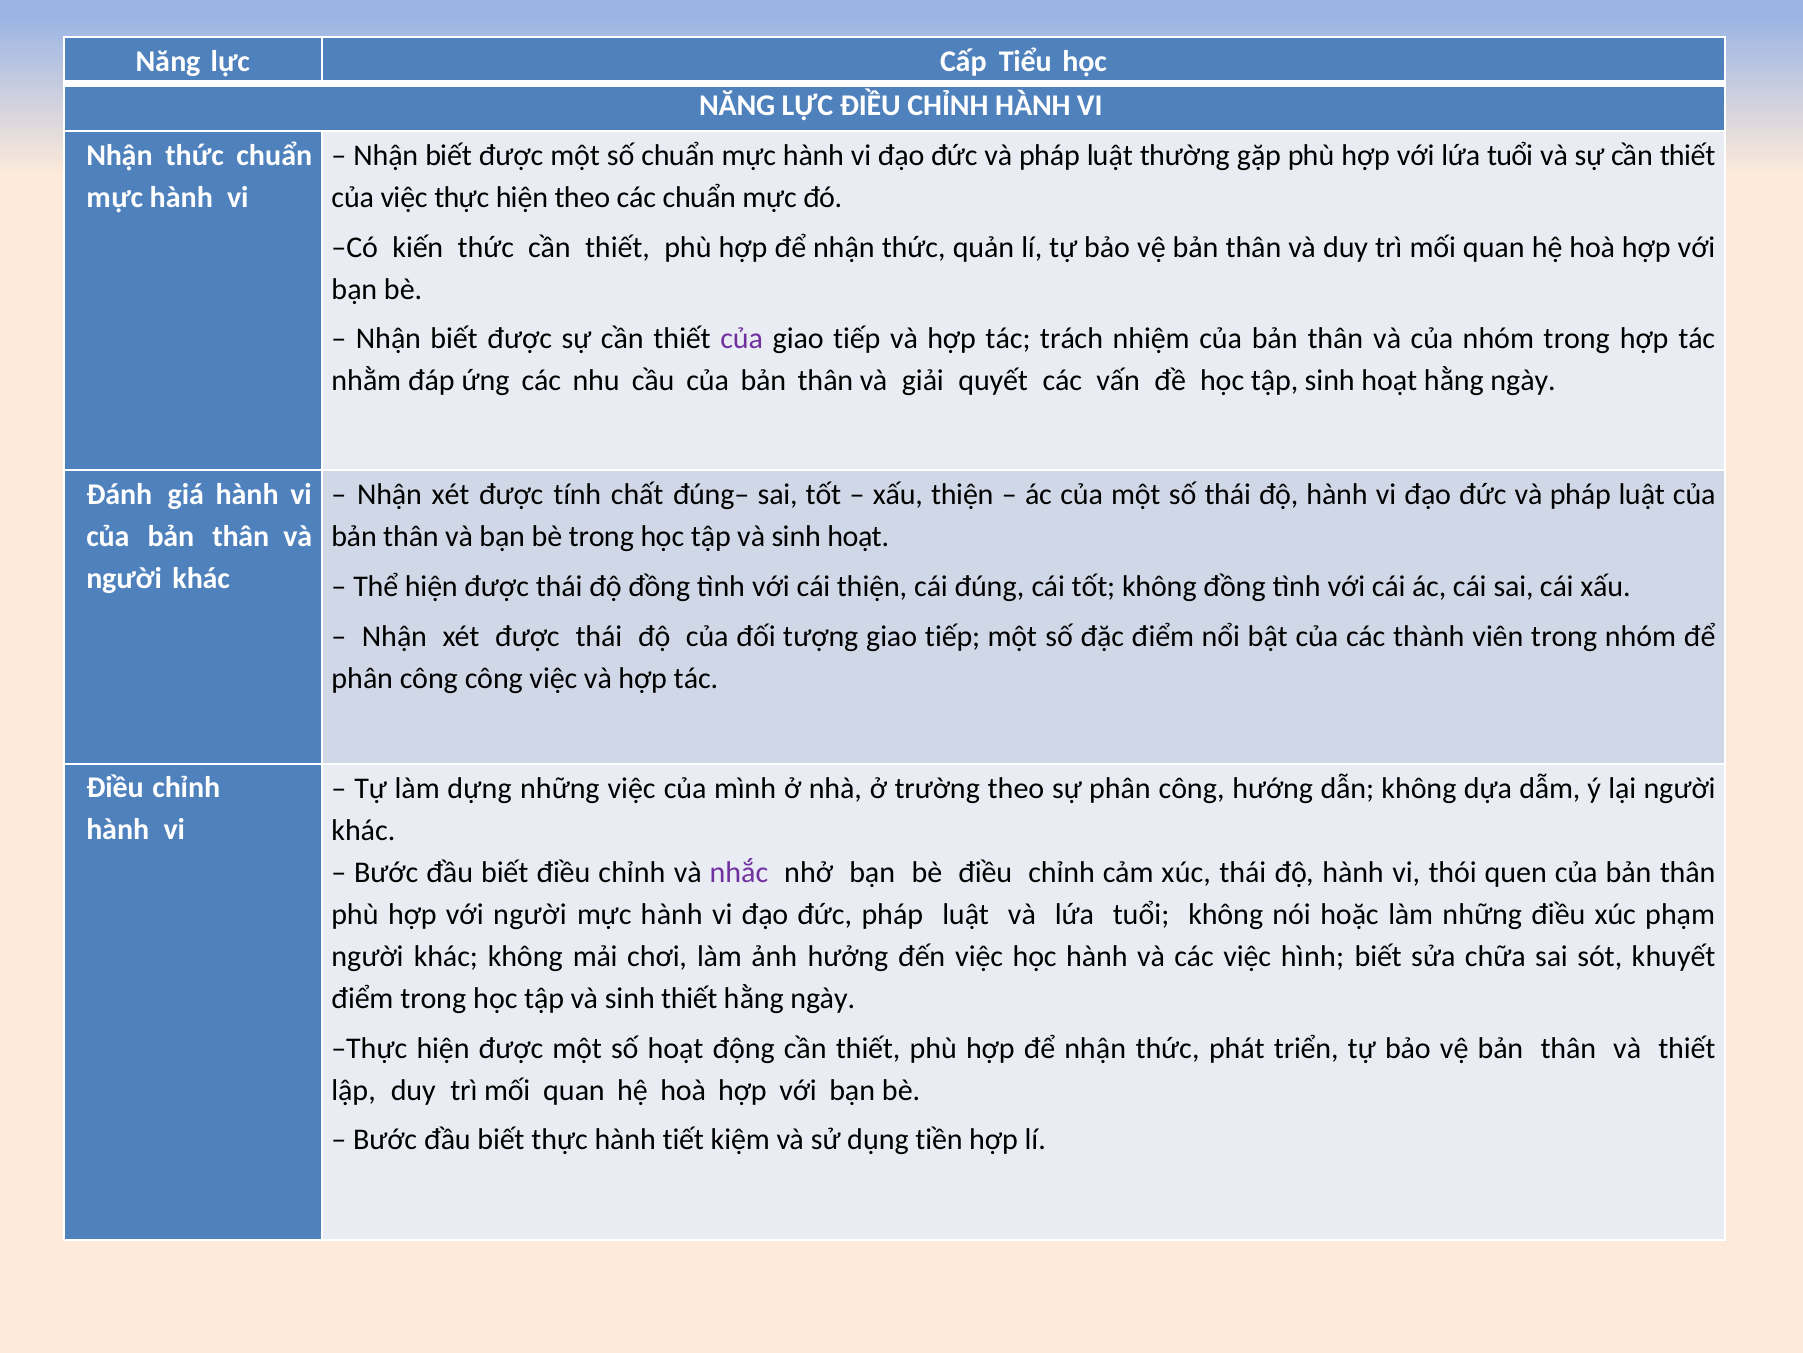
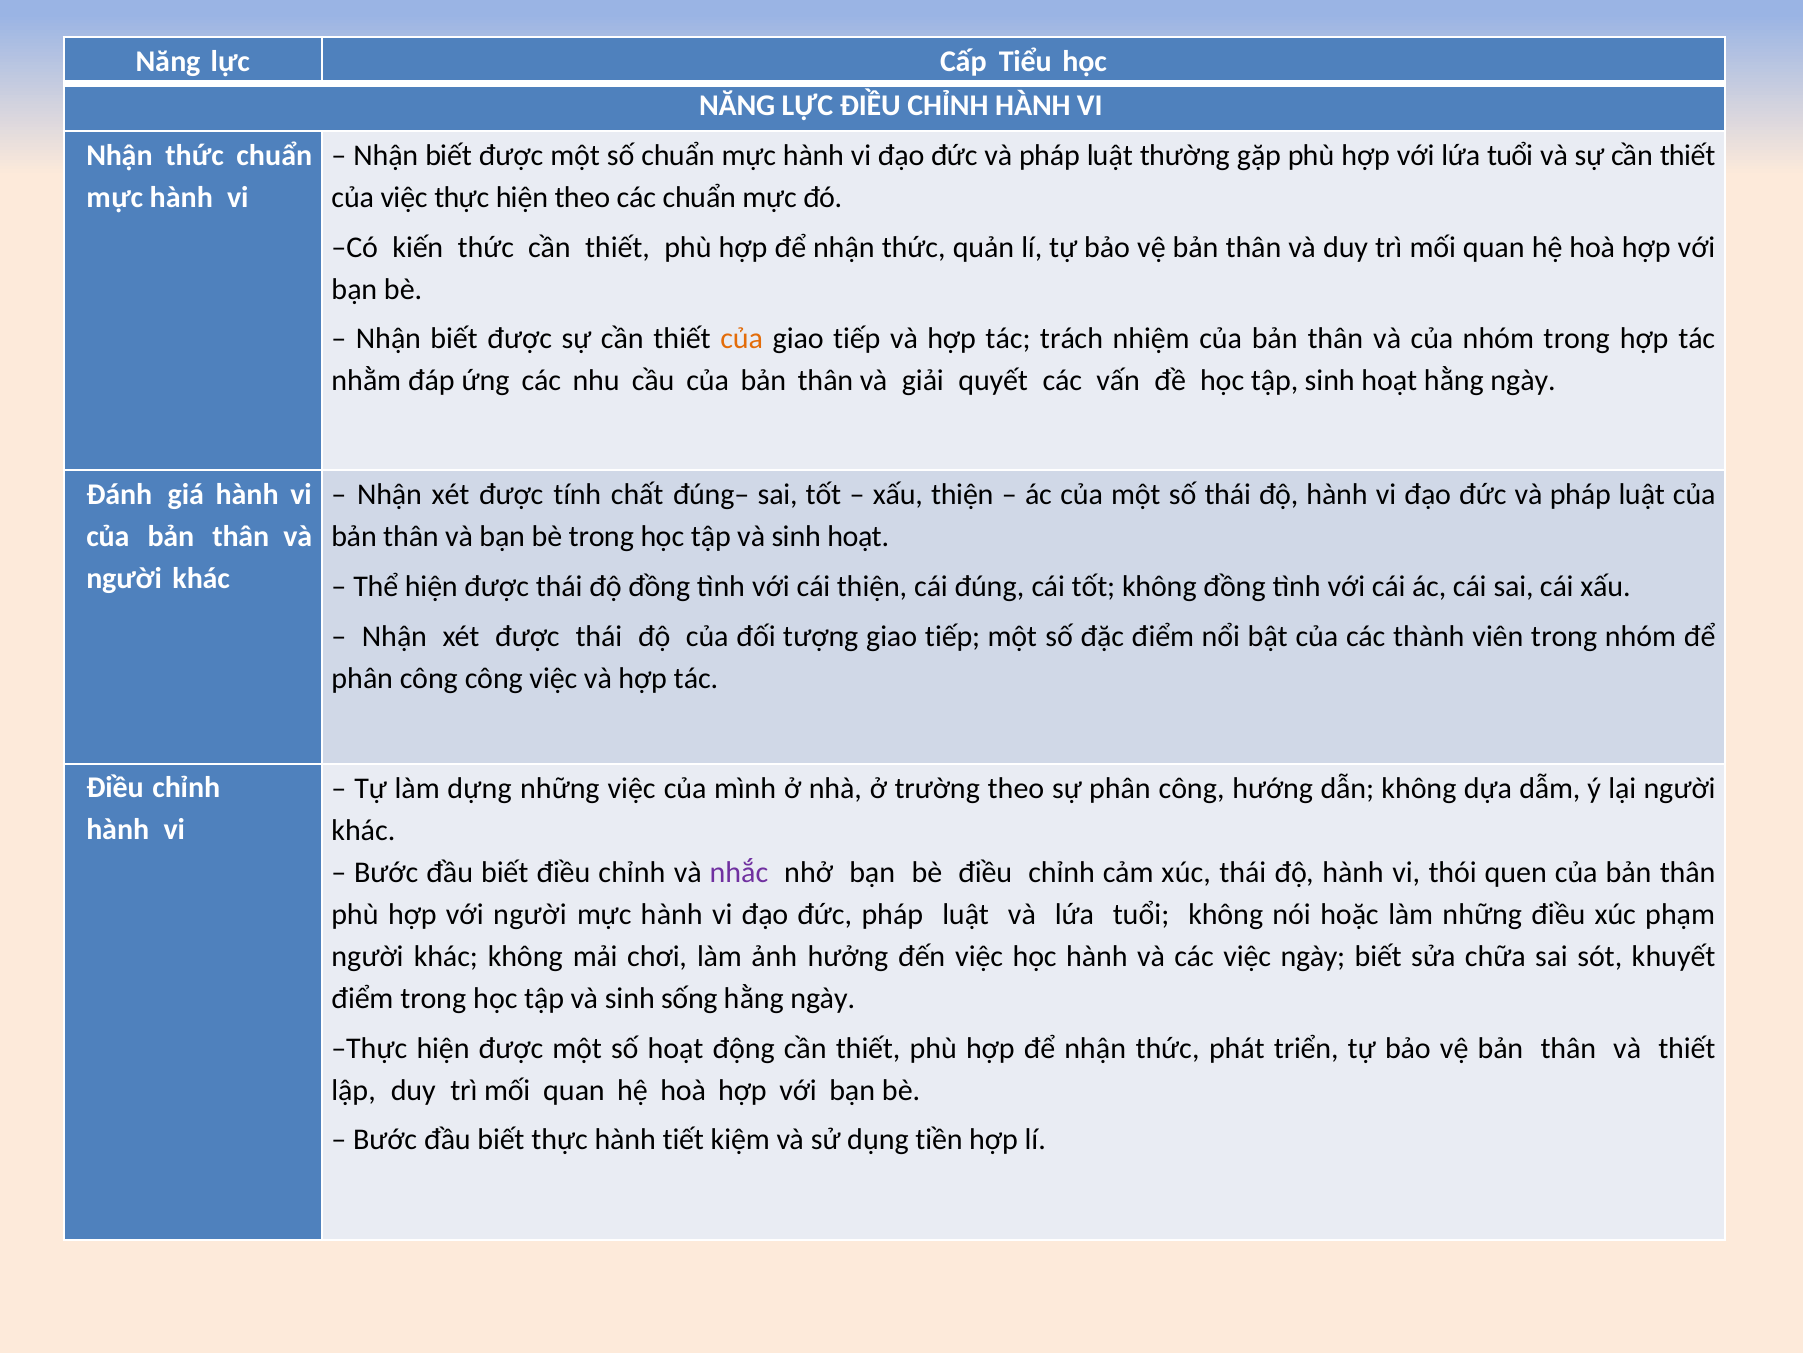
của at (742, 339) colour: purple -> orange
việc hình: hình -> ngày
sinh thiết: thiết -> sống
